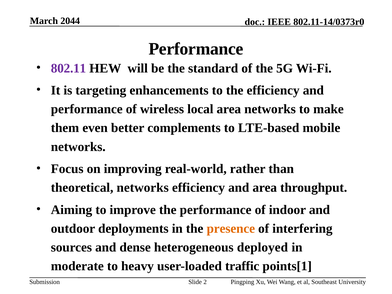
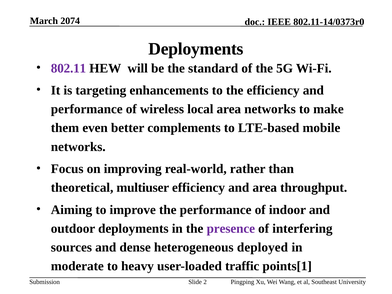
2044: 2044 -> 2074
Performance at (196, 49): Performance -> Deployments
theoretical networks: networks -> multiuser
presence colour: orange -> purple
